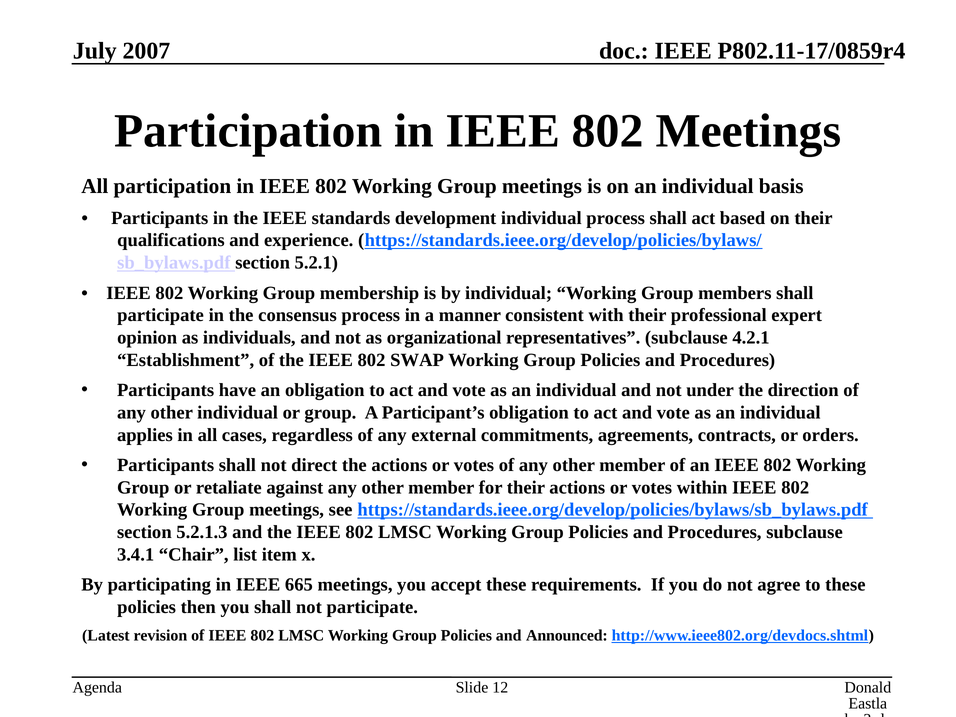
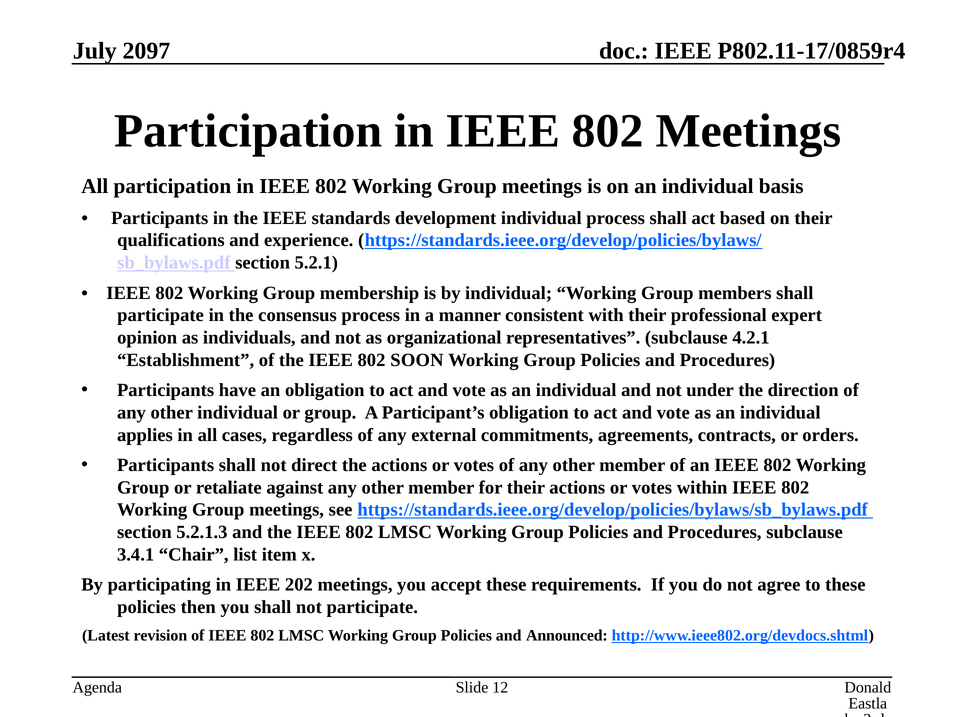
2007: 2007 -> 2097
SWAP: SWAP -> SOON
665: 665 -> 202
